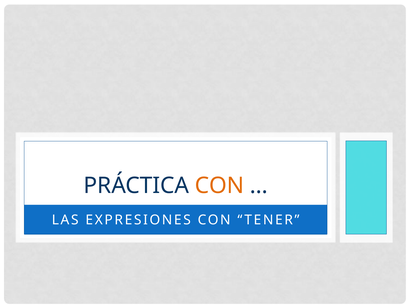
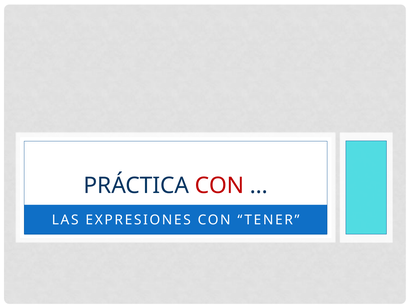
CON at (220, 185) colour: orange -> red
